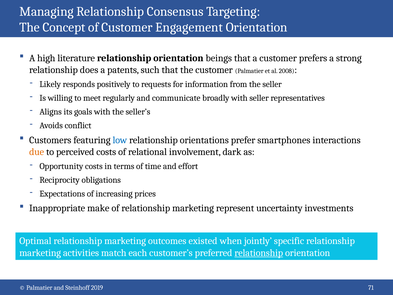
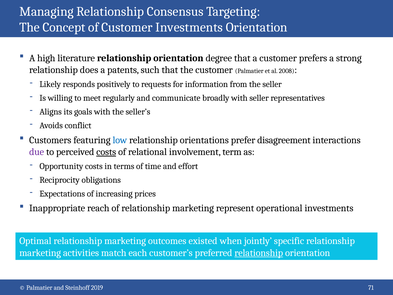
Customer Engagement: Engagement -> Investments
beings: beings -> degree
smartphones: smartphones -> disagreement
due colour: orange -> purple
costs at (106, 152) underline: none -> present
dark: dark -> term
make: make -> reach
uncertainty: uncertainty -> operational
